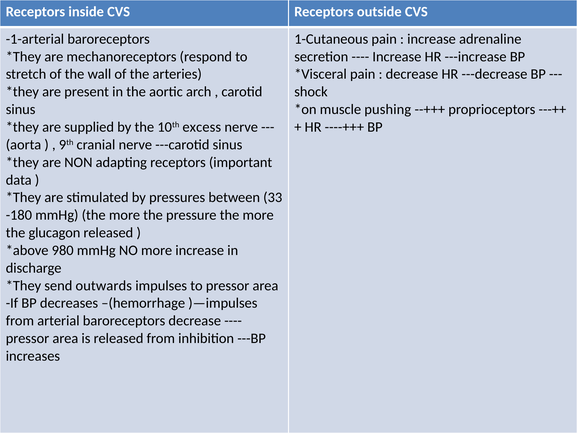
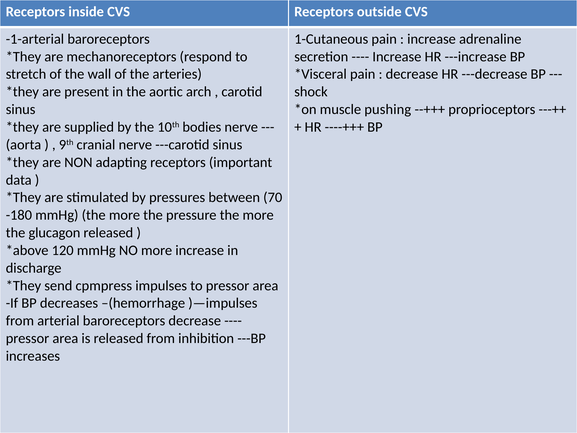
excess: excess -> bodies
33: 33 -> 70
980: 980 -> 120
outwards: outwards -> cpmpress
